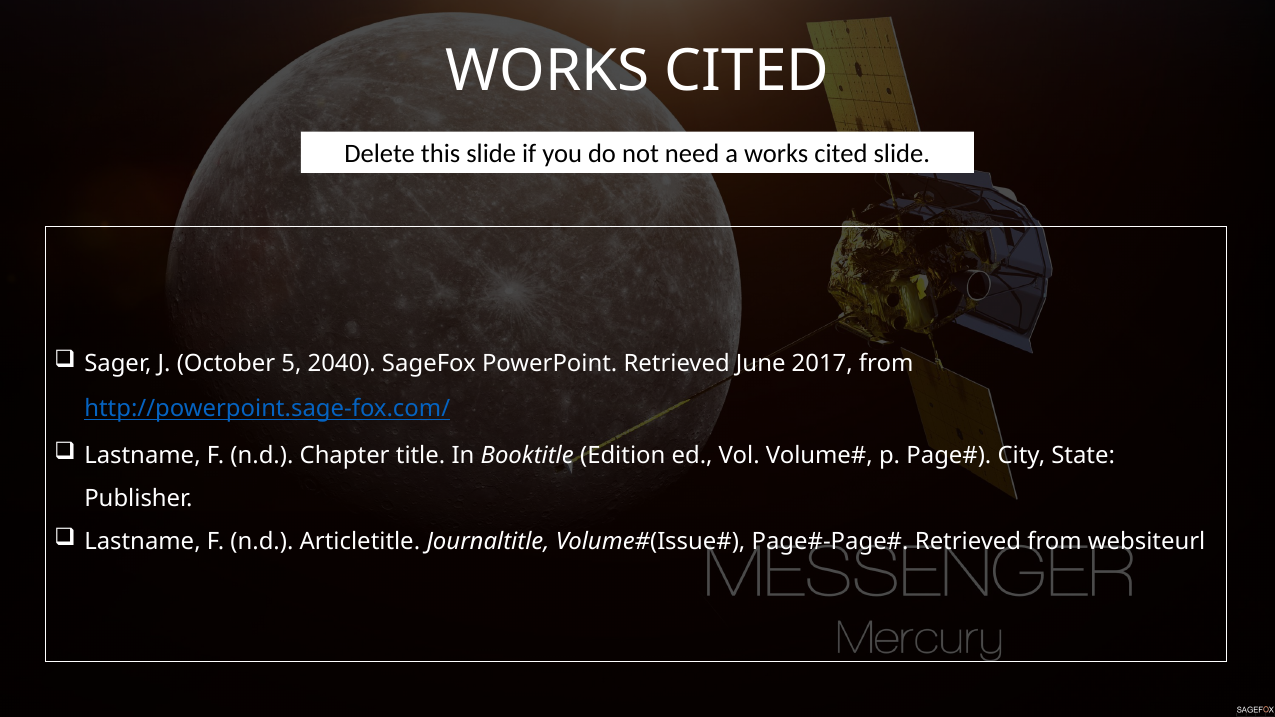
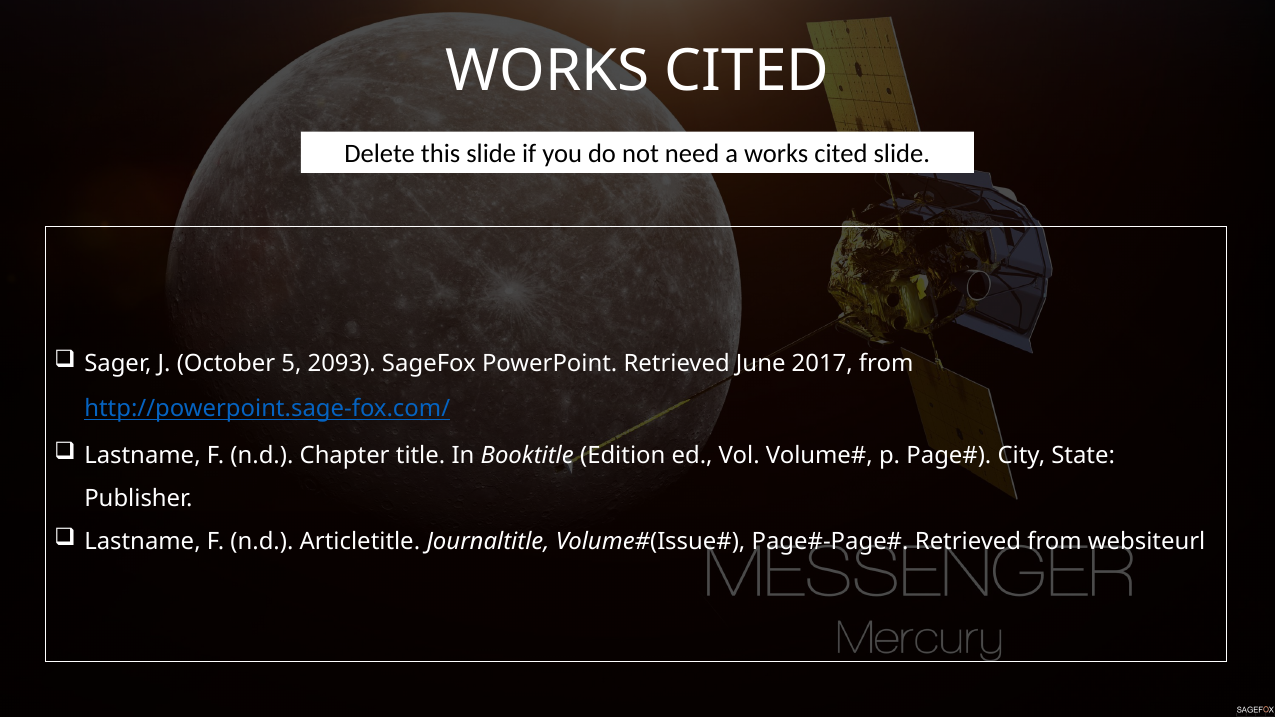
2040: 2040 -> 2093
